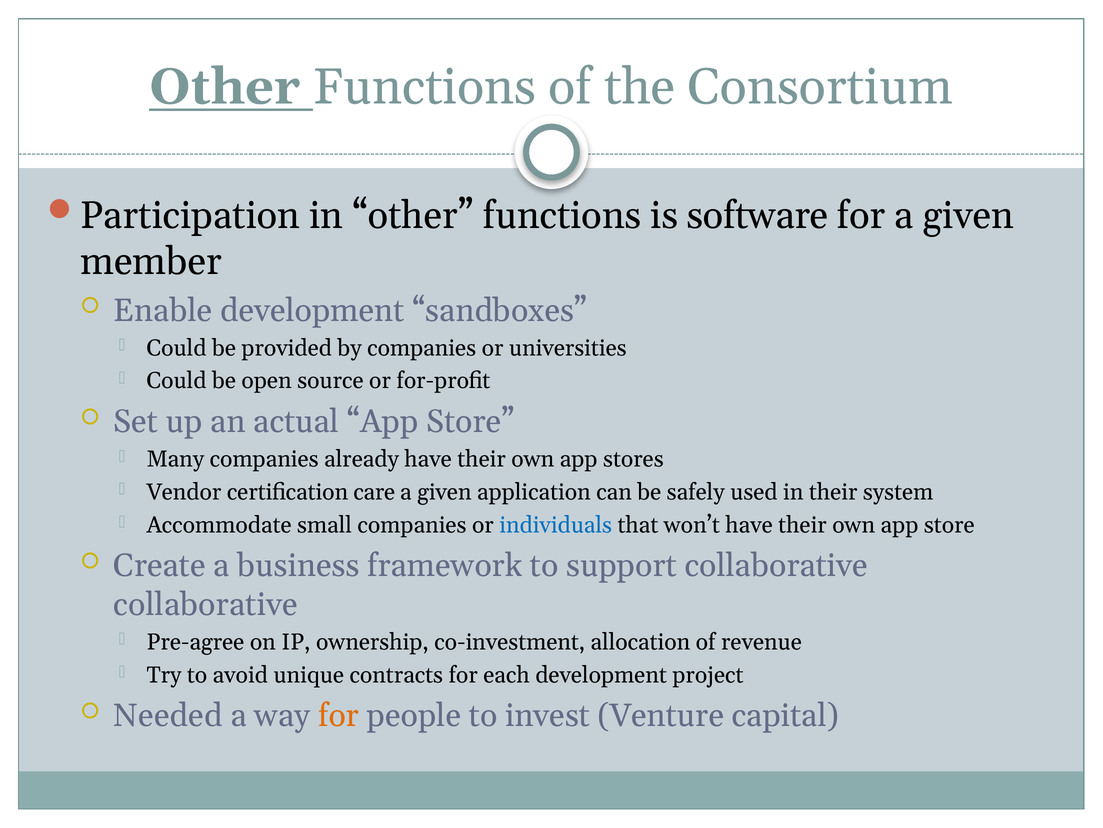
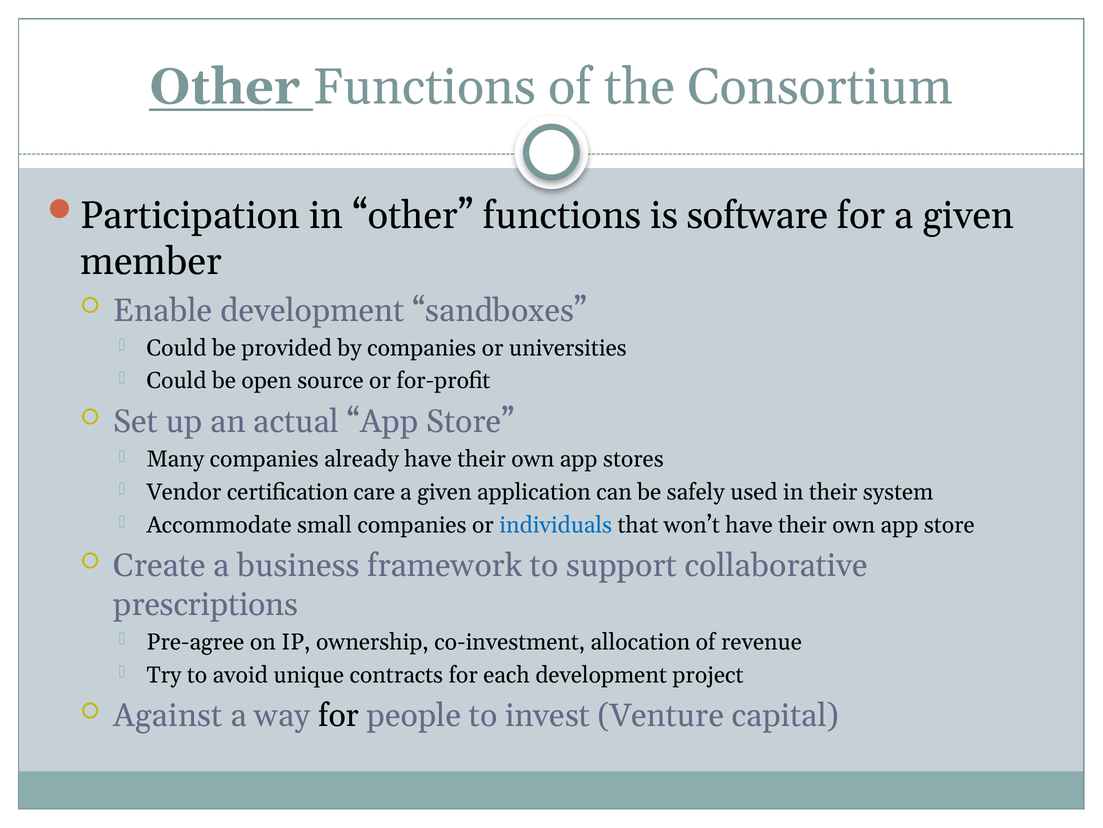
collaborative at (206, 604): collaborative -> prescriptions
Needed: Needed -> Against
for at (339, 715) colour: orange -> black
